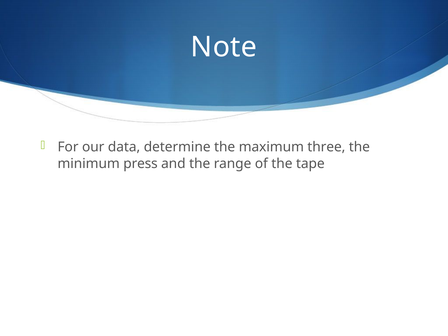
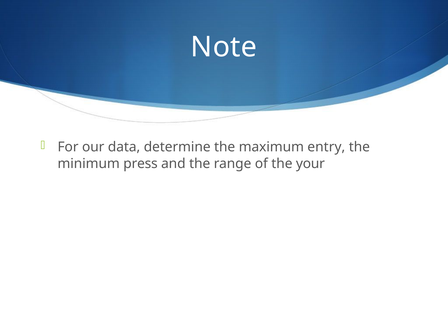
three: three -> entry
tape: tape -> your
